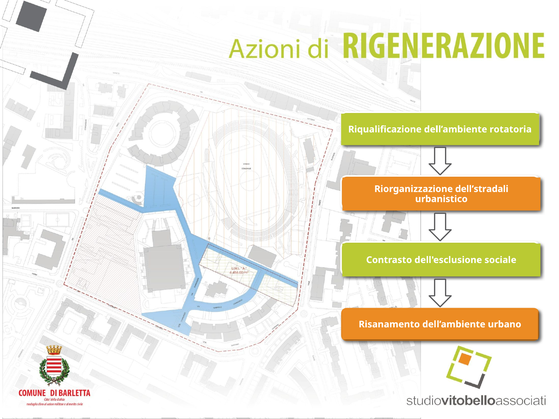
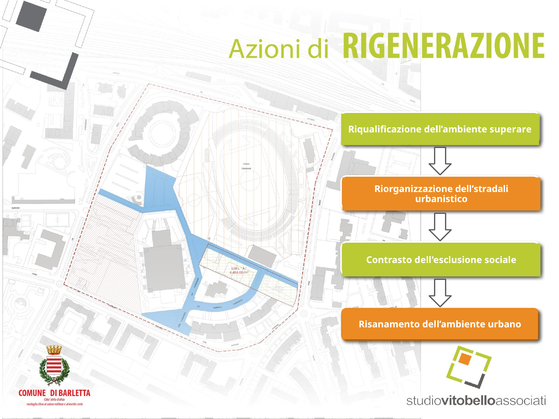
rotatoria: rotatoria -> superare
